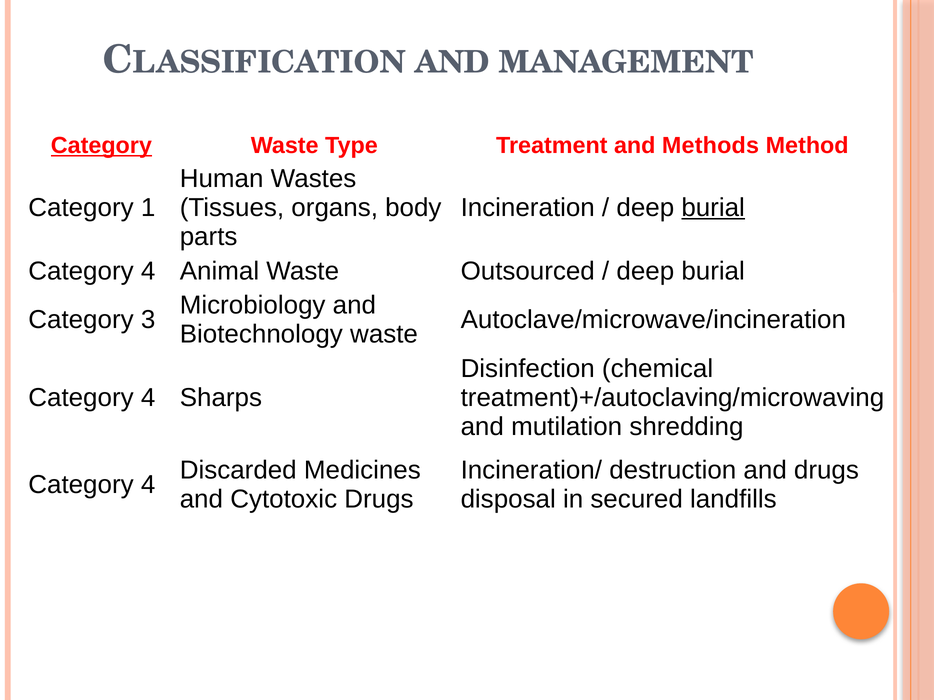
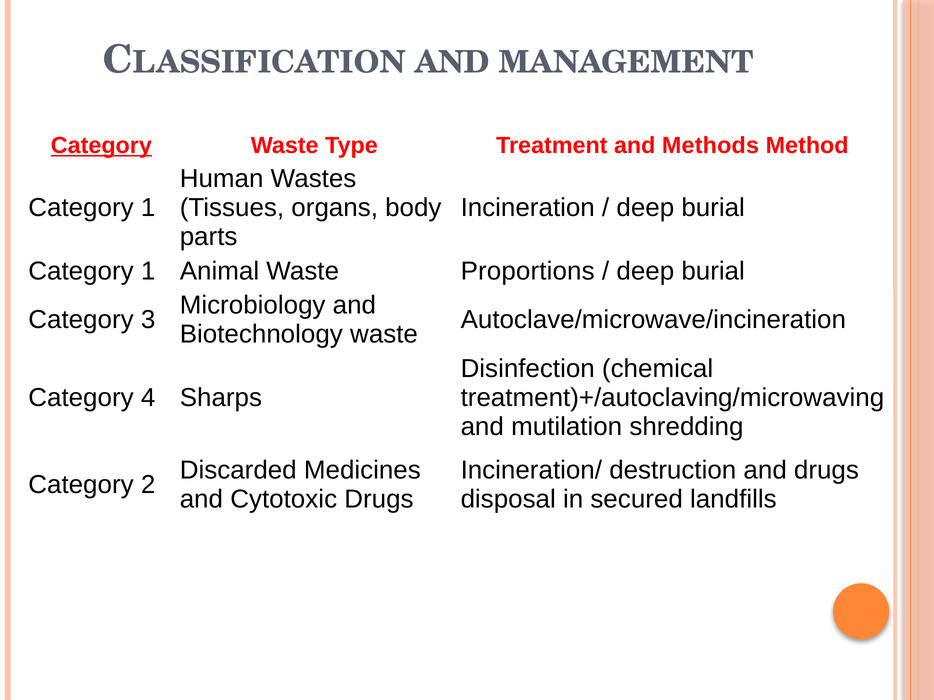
burial at (713, 208) underline: present -> none
4 at (148, 271): 4 -> 1
Outsourced: Outsourced -> Proportions
4 at (148, 485): 4 -> 2
